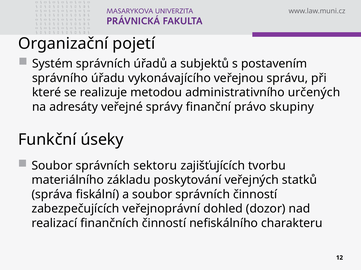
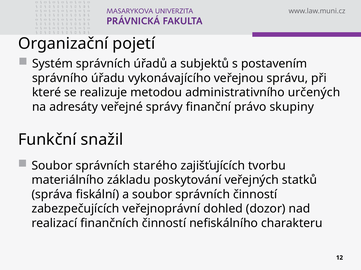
úseky: úseky -> snažil
sektoru: sektoru -> starého
